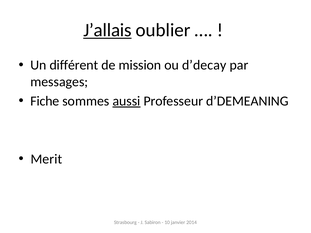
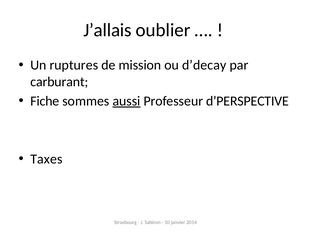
J’allais underline: present -> none
différent: différent -> ruptures
messages: messages -> carburant
d’DEMEANING: d’DEMEANING -> d’PERSPECTIVE
Merit: Merit -> Taxes
